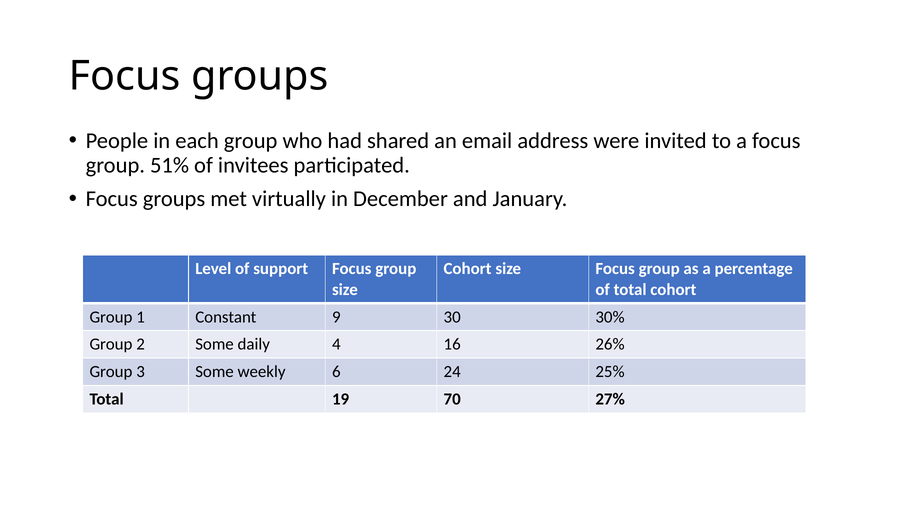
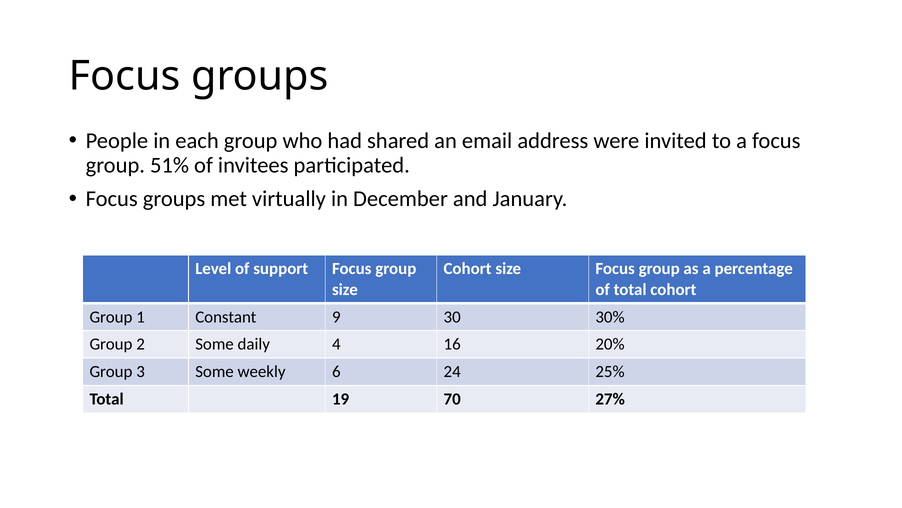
26%: 26% -> 20%
